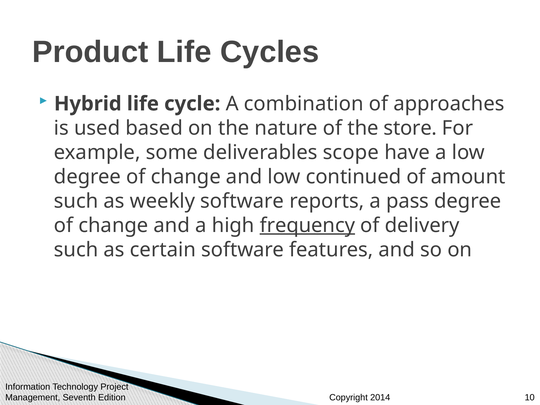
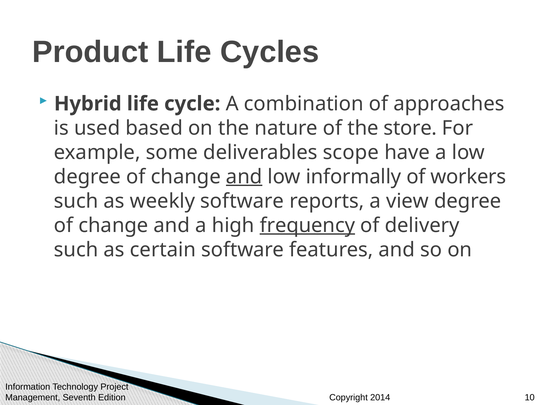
and at (244, 177) underline: none -> present
continued: continued -> informally
amount: amount -> workers
pass: pass -> view
